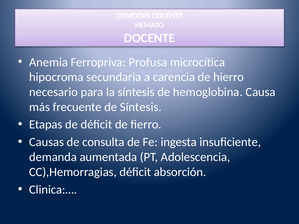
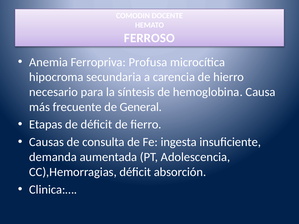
DOCENTE at (149, 38): DOCENTE -> FERROSO
de Síntesis: Síntesis -> General
